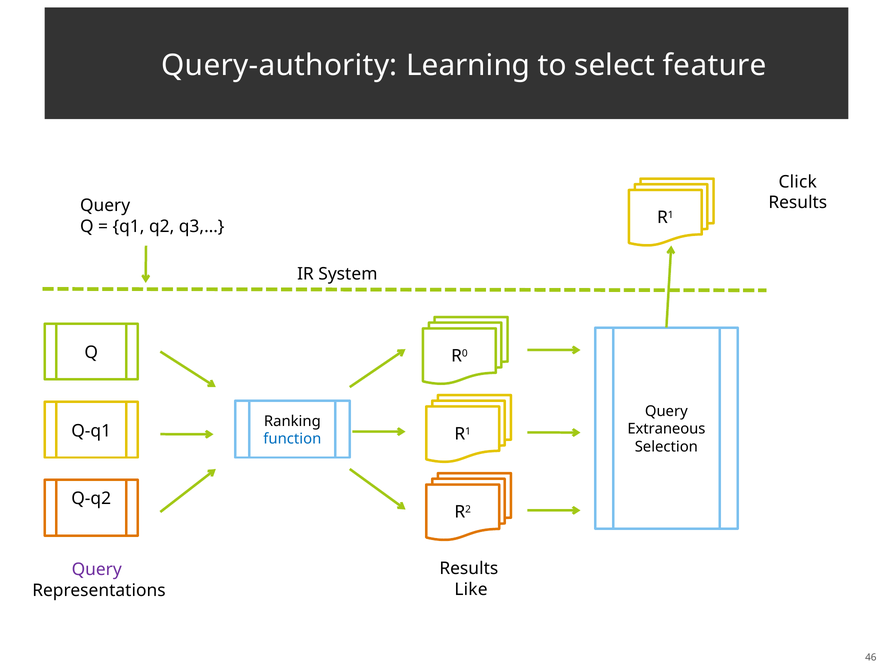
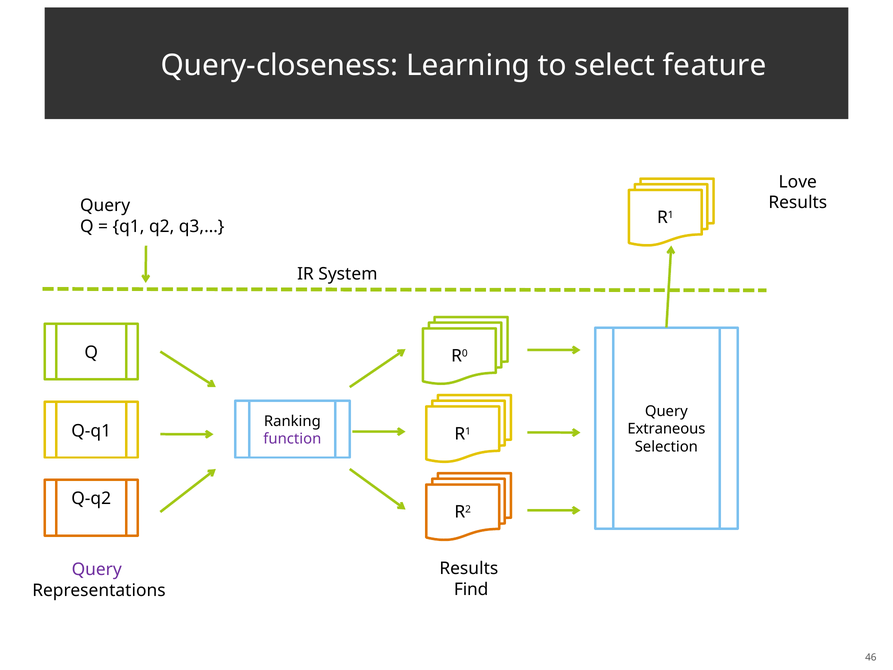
Query-authority: Query-authority -> Query-closeness
Click: Click -> Love
function colour: blue -> purple
Like: Like -> Find
